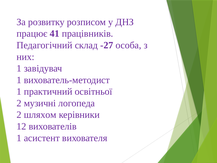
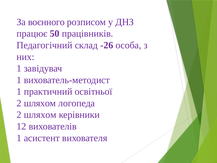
розвитку: розвитку -> воєнного
41: 41 -> 50
-27: -27 -> -26
музичні at (40, 103): музичні -> шляхом
